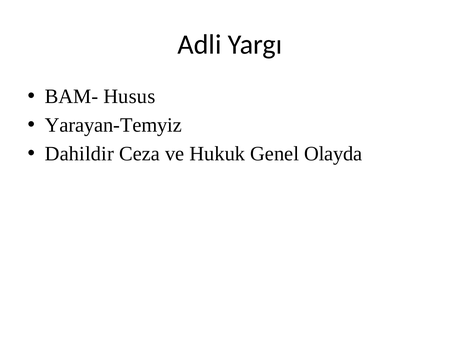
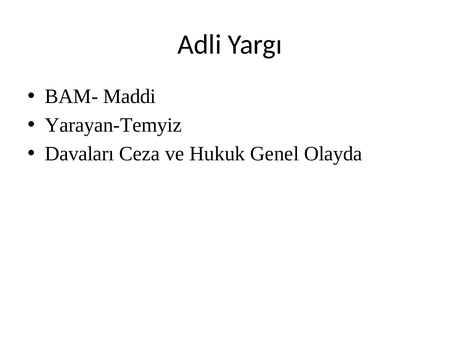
Husus: Husus -> Maddi
Dahildir: Dahildir -> Davaları
